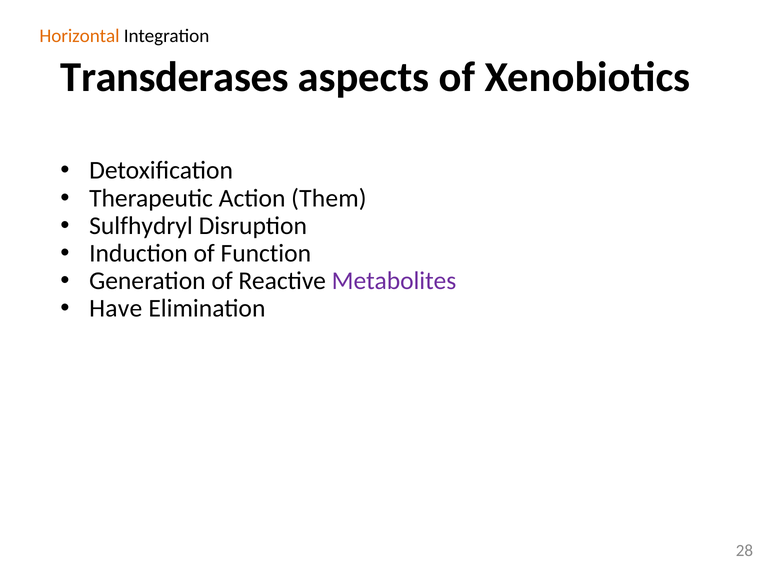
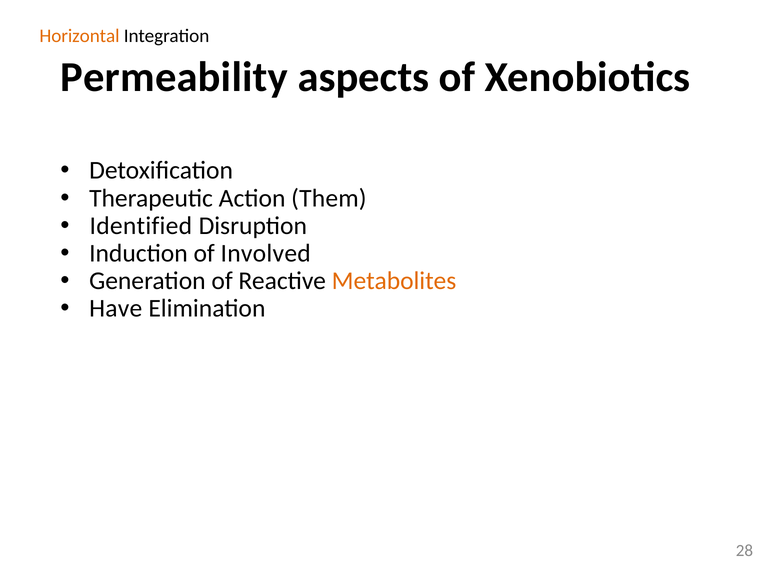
Transderases: Transderases -> Permeability
Sulfhydryl: Sulfhydryl -> Identified
Function: Function -> Involved
Metabolites colour: purple -> orange
